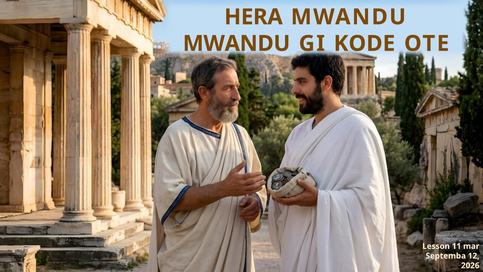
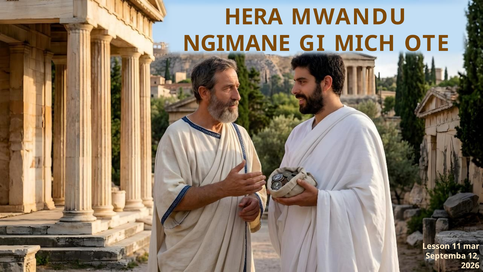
MWANDU at (237, 44): MWANDU -> NGIMANE
KODE: KODE -> MICH
